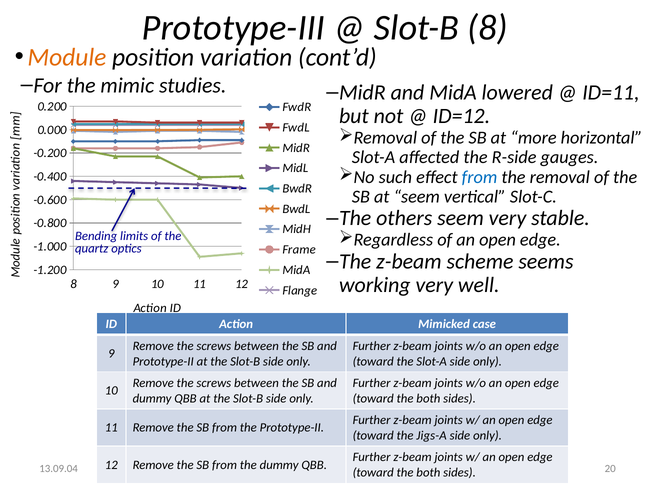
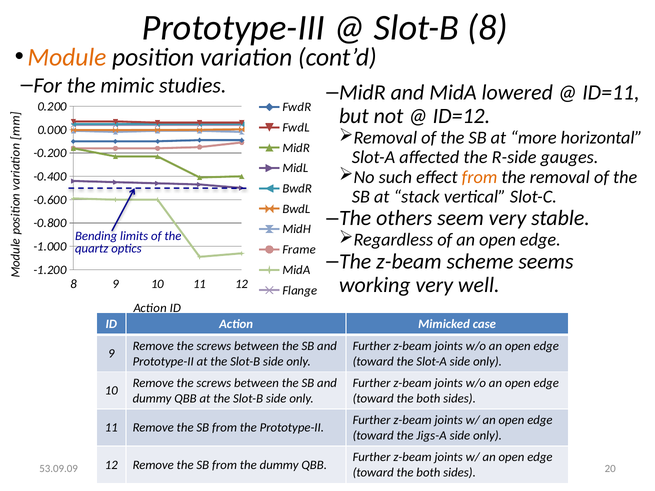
from at (480, 177) colour: blue -> orange
at seem: seem -> stack
13.09.04: 13.09.04 -> 53.09.09
